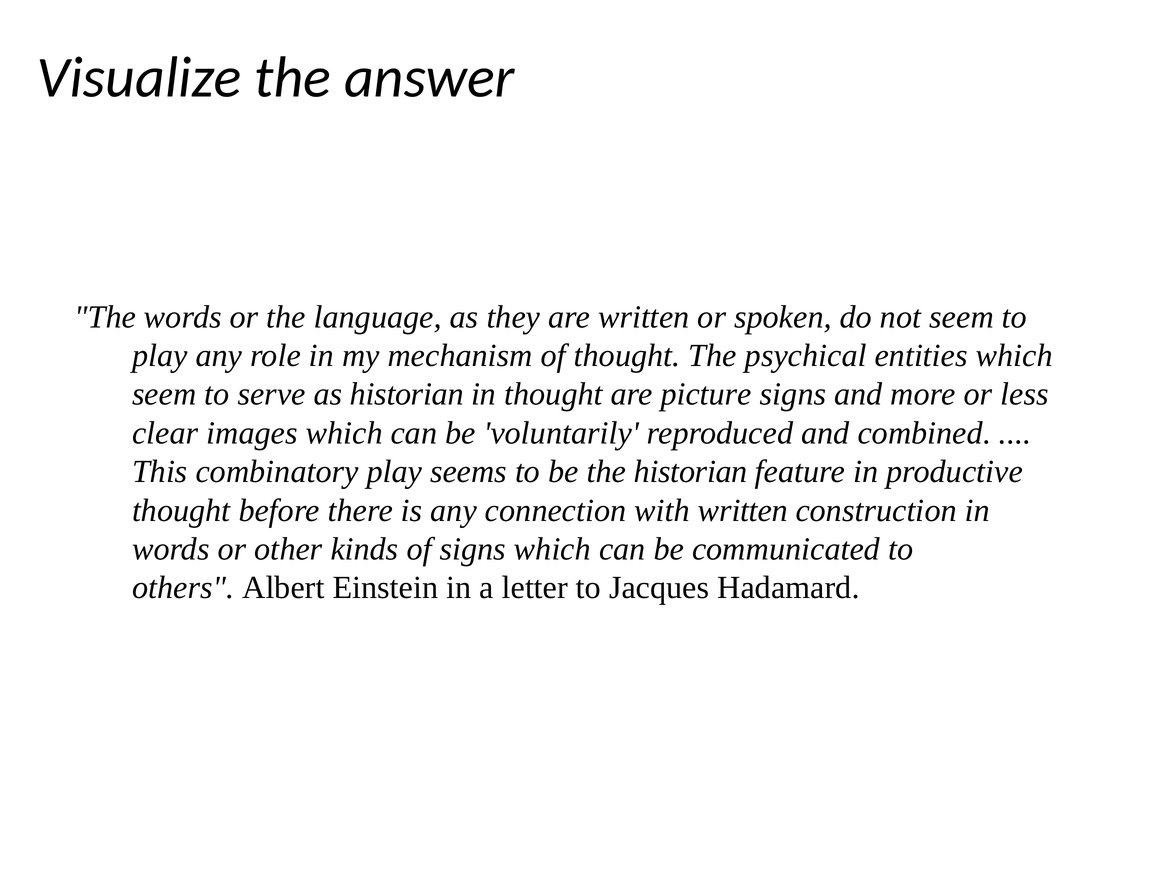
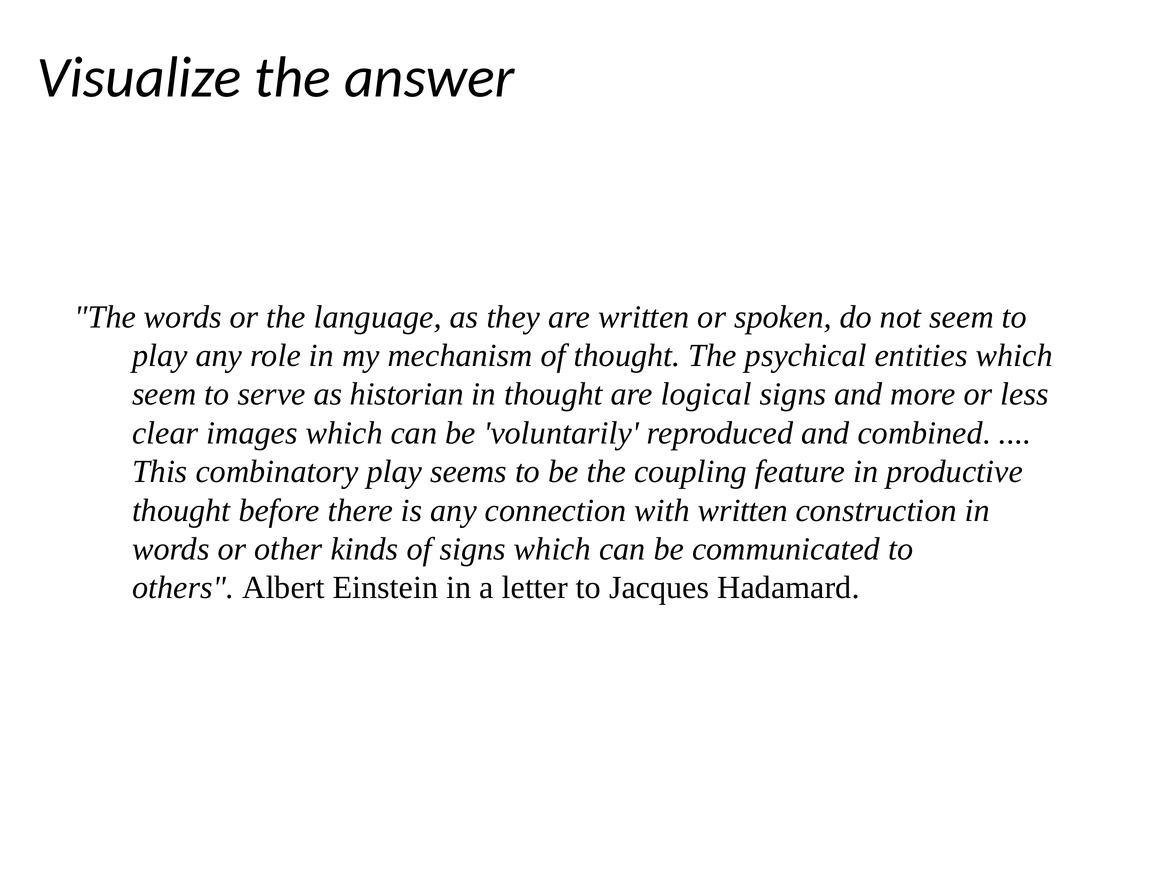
picture: picture -> logical
the historian: historian -> coupling
